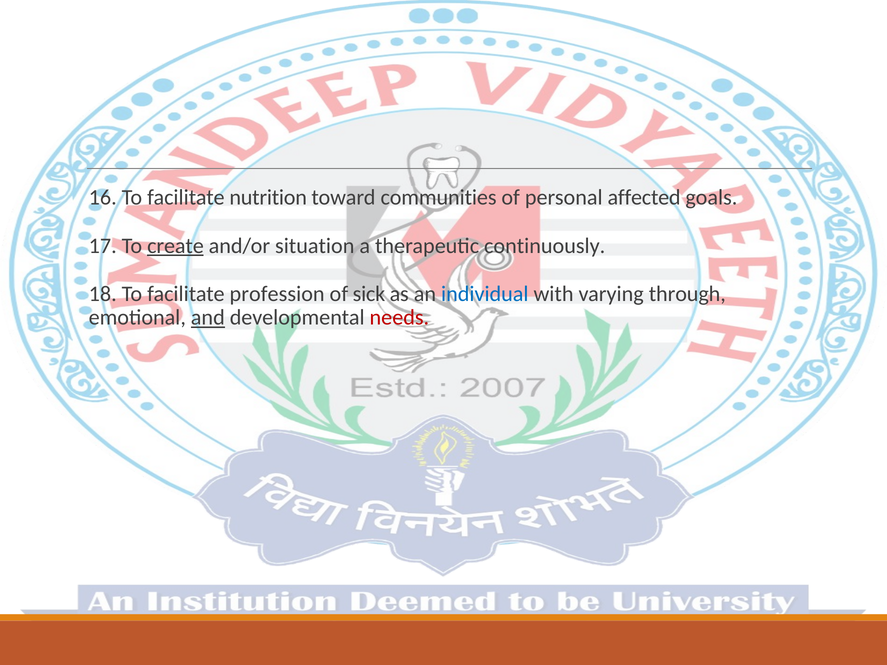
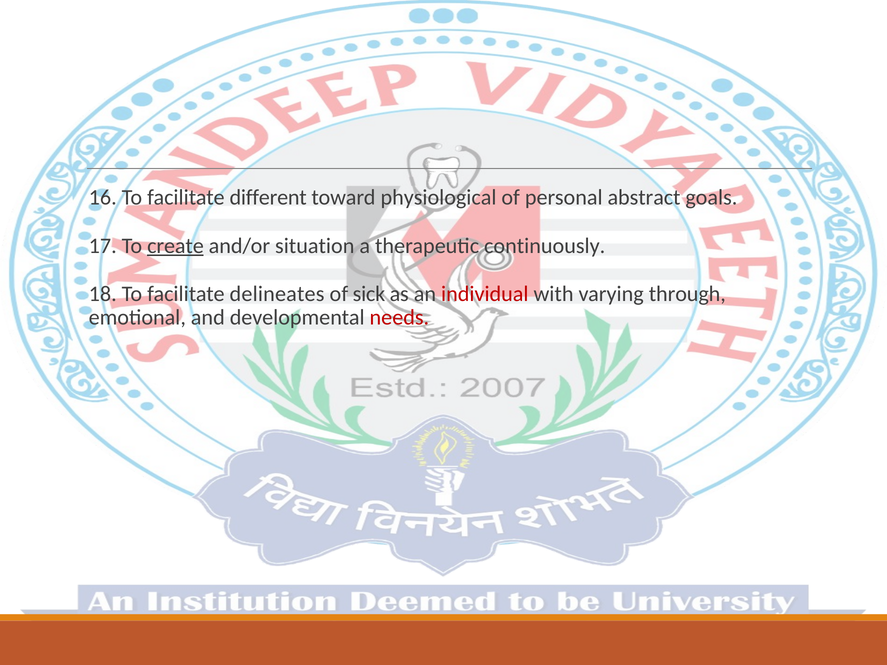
nutrition: nutrition -> different
communities: communities -> physiological
affected: affected -> abstract
profession: profession -> delineates
individual colour: blue -> red
and underline: present -> none
